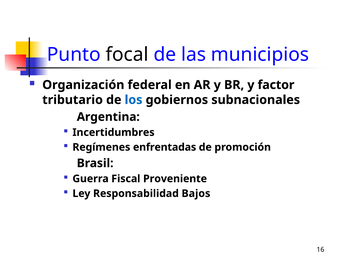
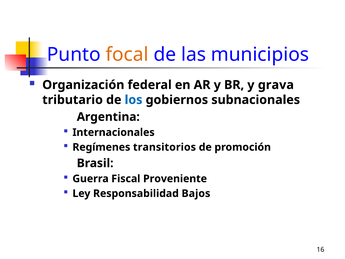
focal colour: black -> orange
factor: factor -> grava
Incertidumbres: Incertidumbres -> Internacionales
enfrentadas: enfrentadas -> transitorios
